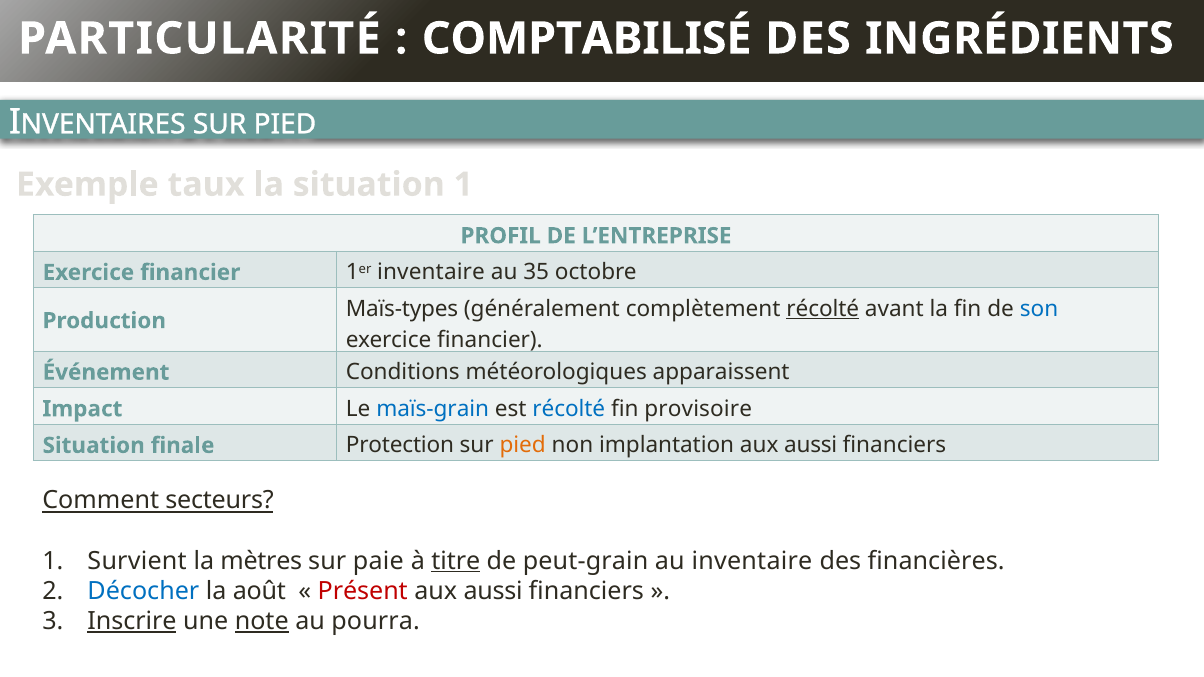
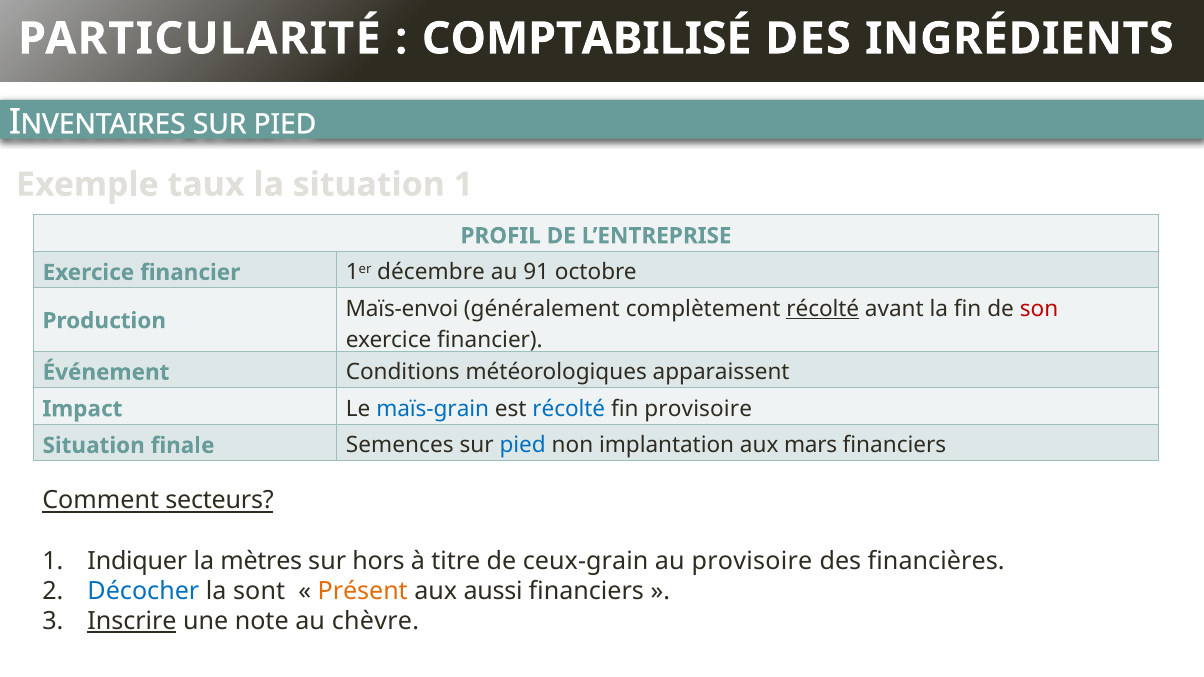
1er inventaire: inventaire -> décembre
35: 35 -> 91
Maïs-types: Maïs-types -> Maïs-envoi
son colour: blue -> red
Protection: Protection -> Semences
pied at (523, 446) colour: orange -> blue
aussi at (811, 446): aussi -> mars
Survient: Survient -> Indiquer
paie: paie -> hors
titre underline: present -> none
peut-grain: peut-grain -> ceux-grain
au inventaire: inventaire -> provisoire
août: août -> sont
Présent colour: red -> orange
note underline: present -> none
pourra: pourra -> chèvre
